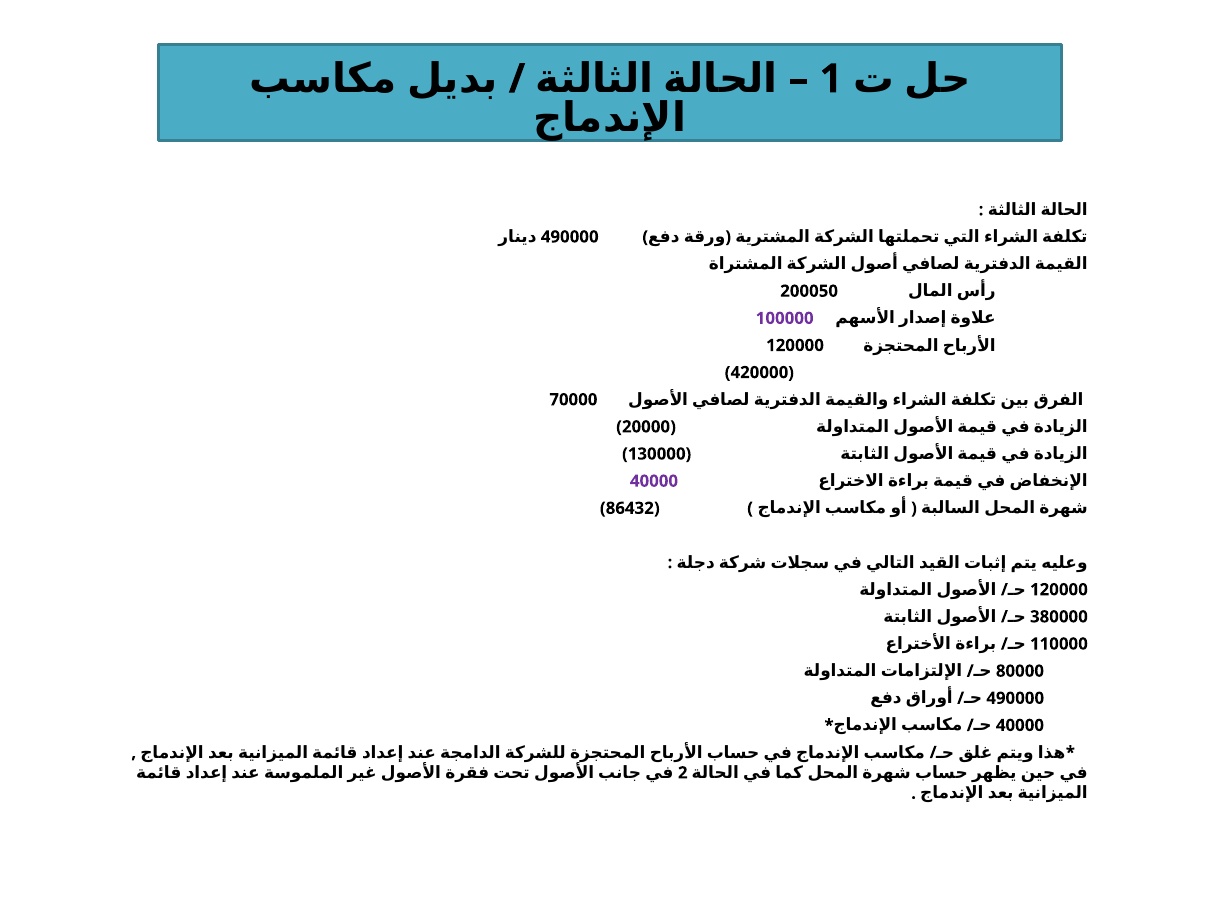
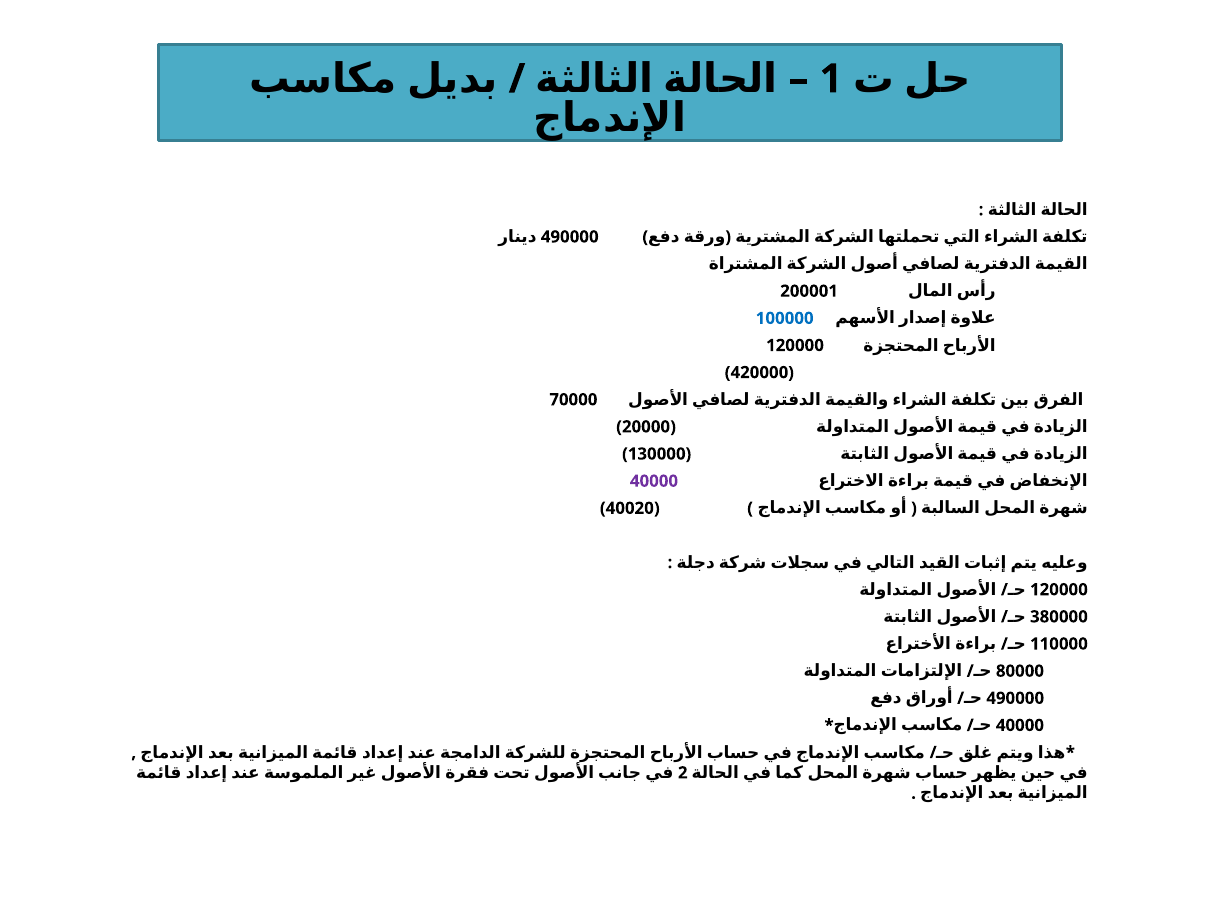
200050: 200050 -> 200001
100000 colour: purple -> blue
86432: 86432 -> 40020
